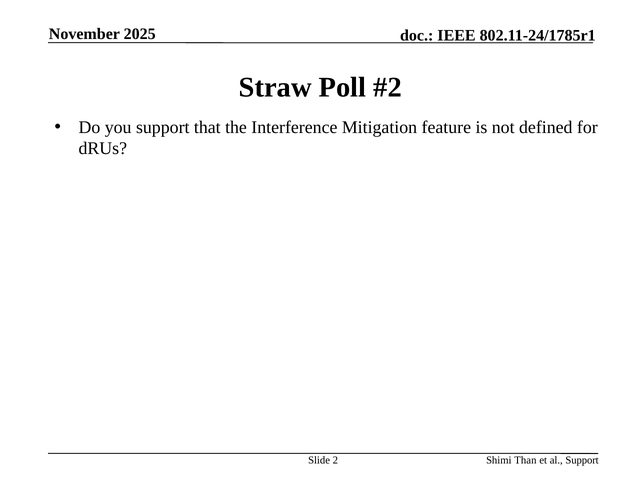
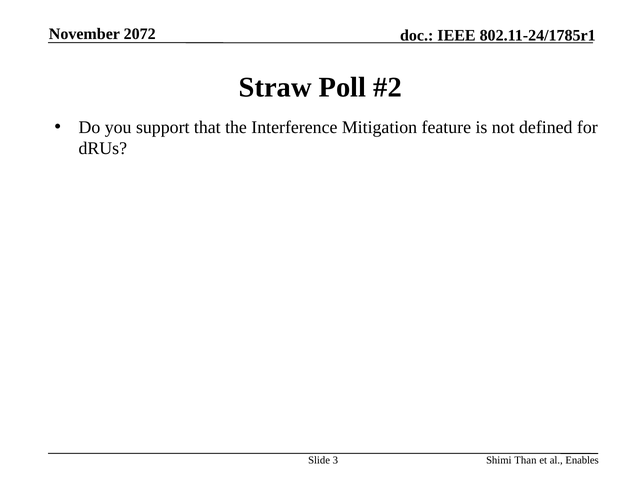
2025: 2025 -> 2072
2: 2 -> 3
al Support: Support -> Enables
